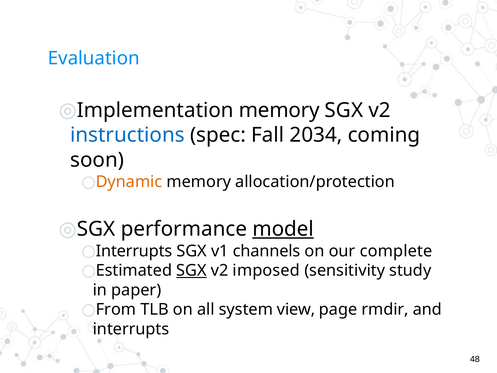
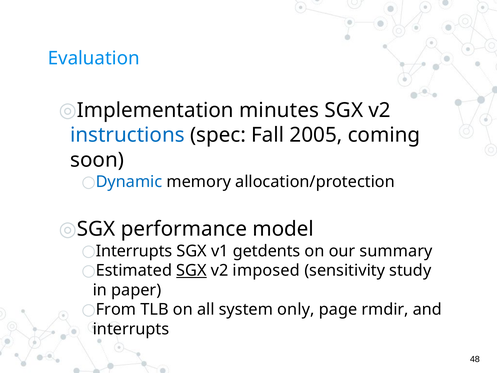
Implementation memory: memory -> minutes
2034: 2034 -> 2005
Dynamic colour: orange -> blue
model underline: present -> none
channels: channels -> getdents
complete: complete -> summary
view: view -> only
